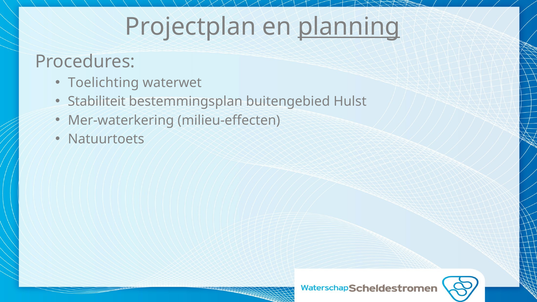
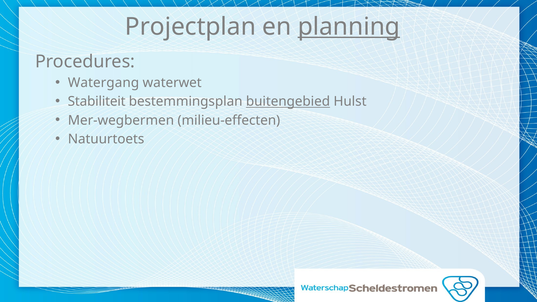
Toelichting: Toelichting -> Watergang
buitengebied underline: none -> present
Mer-waterkering: Mer-waterkering -> Mer-wegbermen
